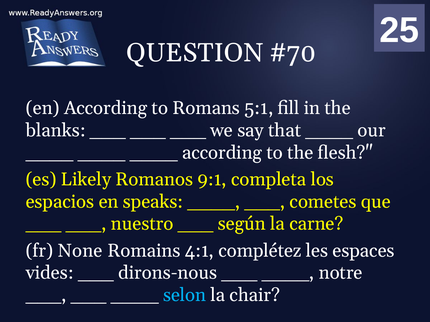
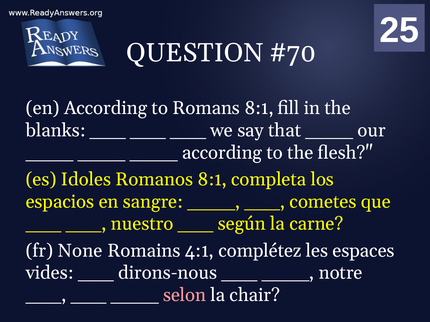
Romans 5:1: 5:1 -> 8:1
Likely: Likely -> Idoles
Romanos 9:1: 9:1 -> 8:1
speaks: speaks -> sangre
selon colour: light blue -> pink
